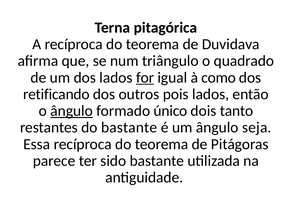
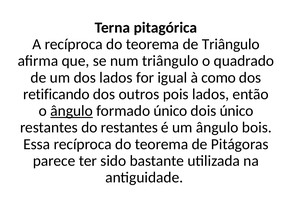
de Duvidava: Duvidava -> Triângulo
for underline: present -> none
dois tanto: tanto -> único
do bastante: bastante -> restantes
seja: seja -> bois
